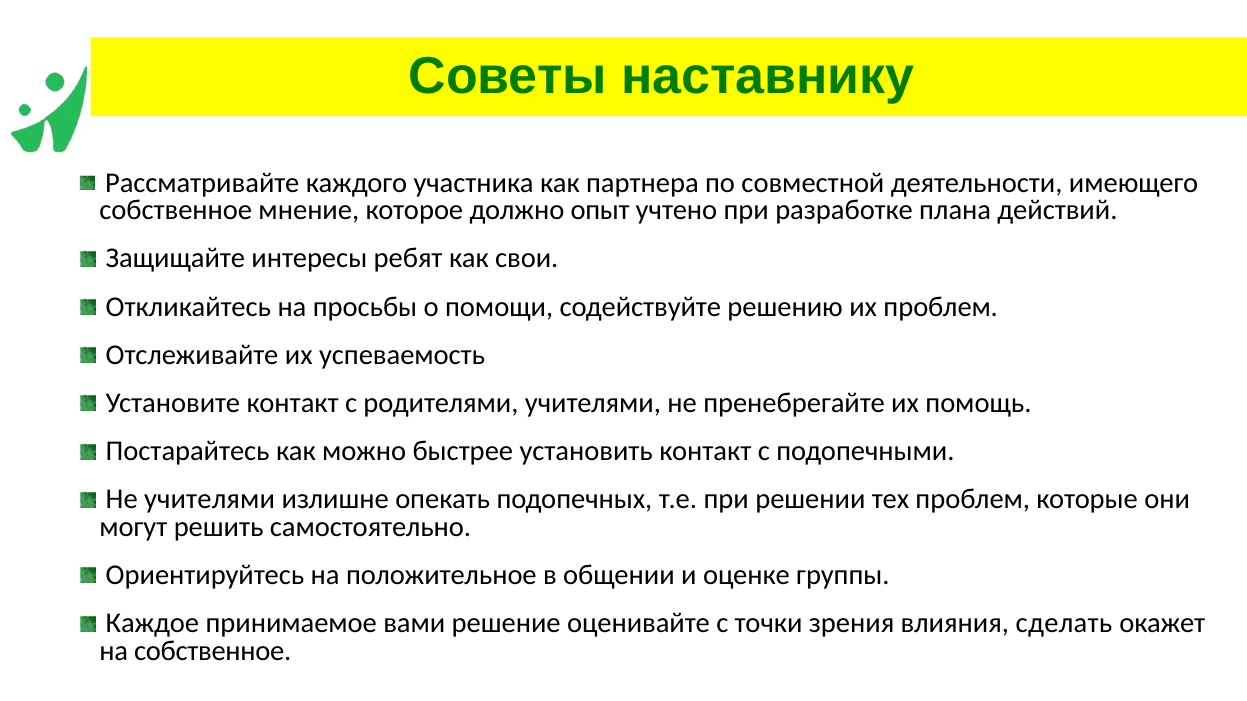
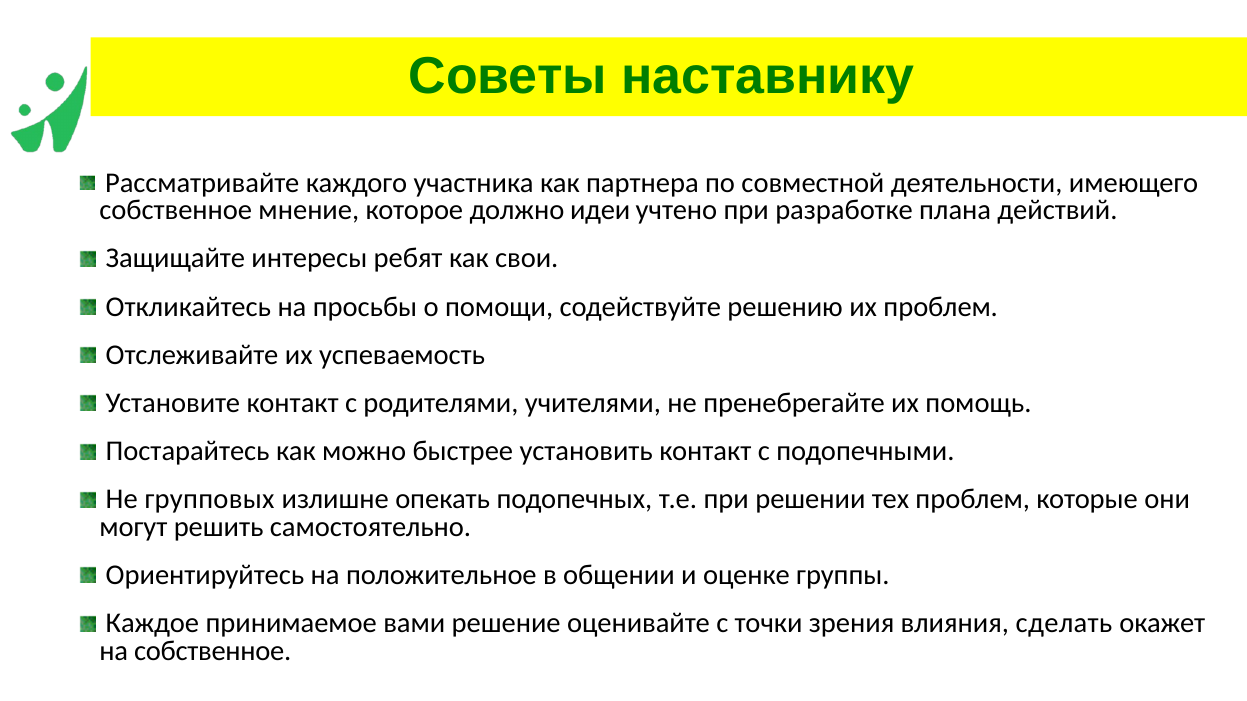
опыт: опыт -> идеи
Не учителями: учителями -> групповых
